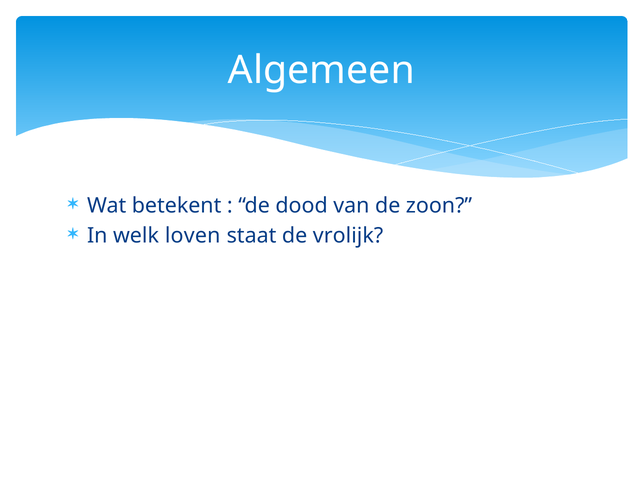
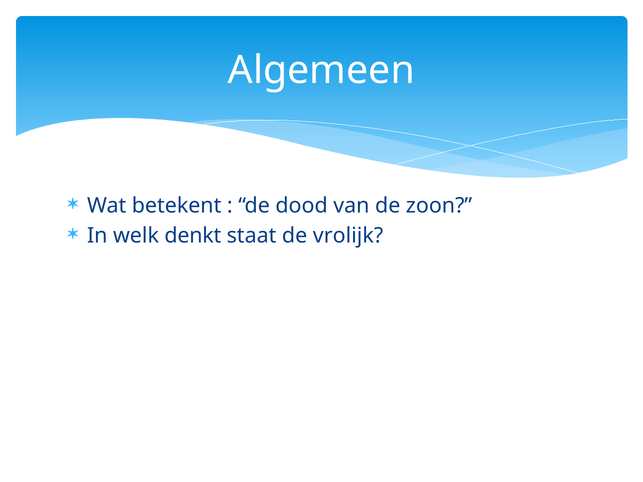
loven: loven -> denkt
